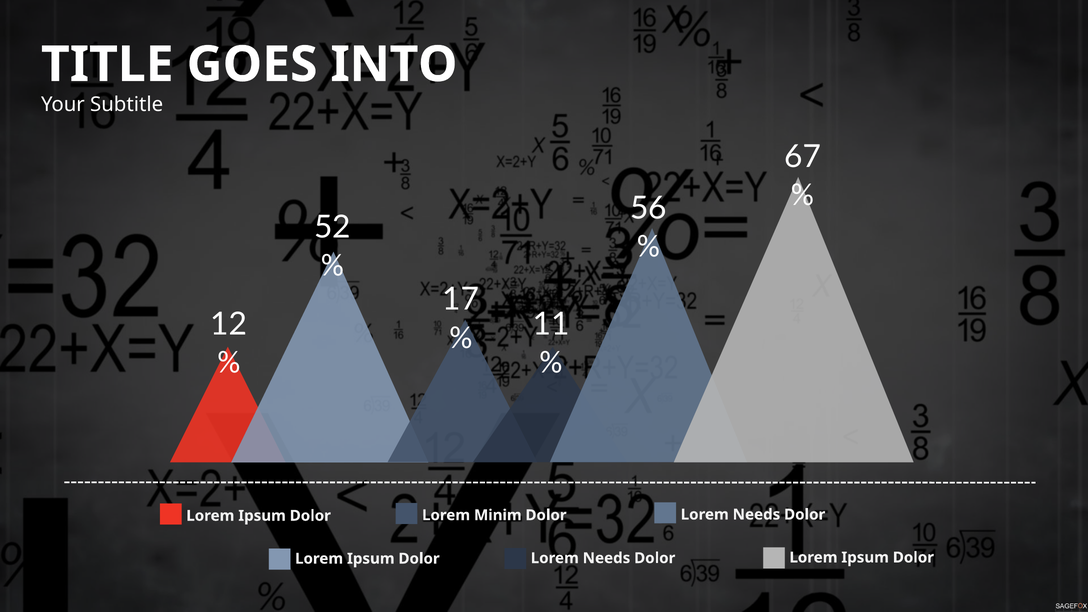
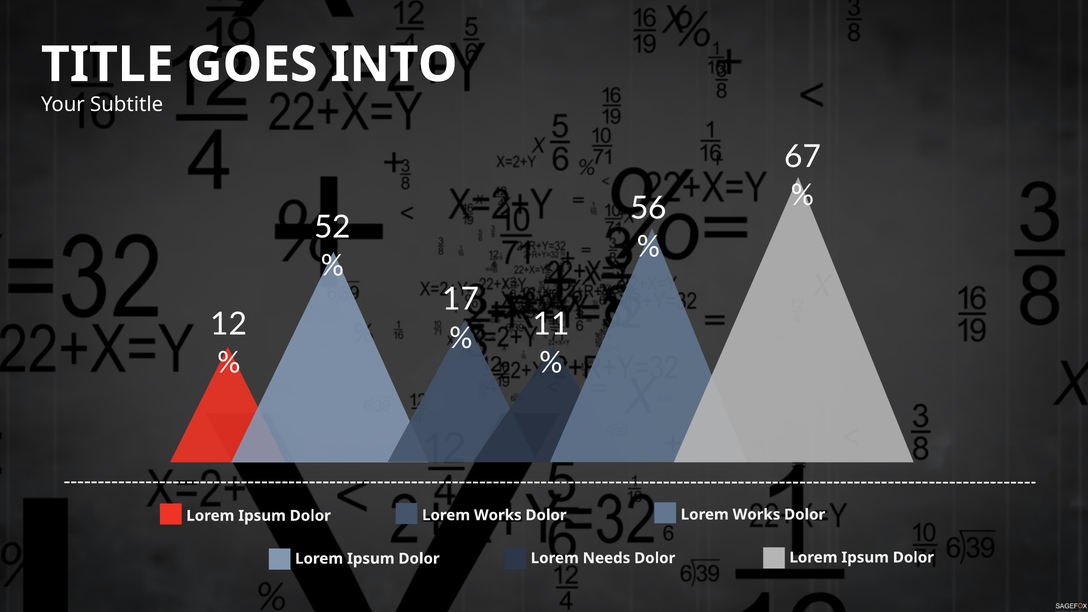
Needs at (756, 515): Needs -> Works
Minim at (498, 515): Minim -> Works
